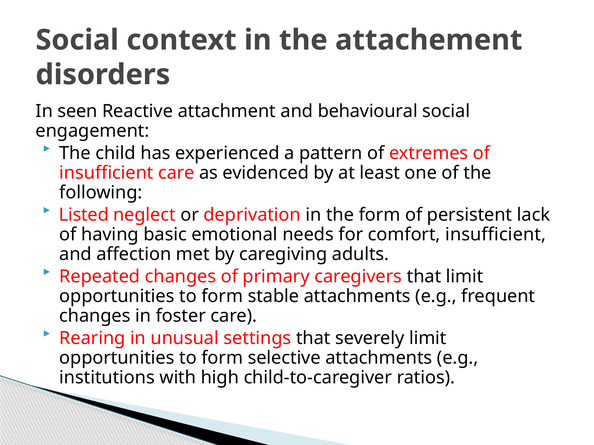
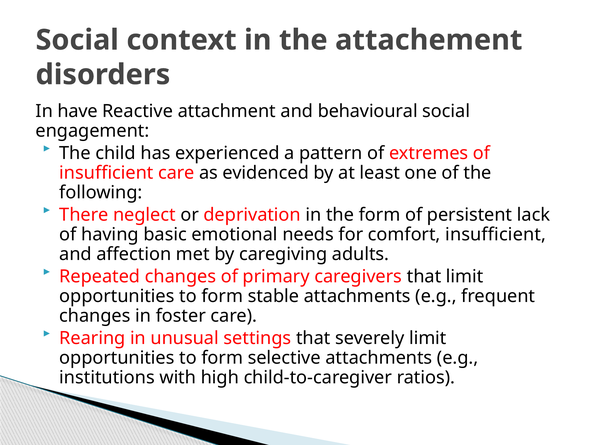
seen: seen -> have
Listed: Listed -> There
